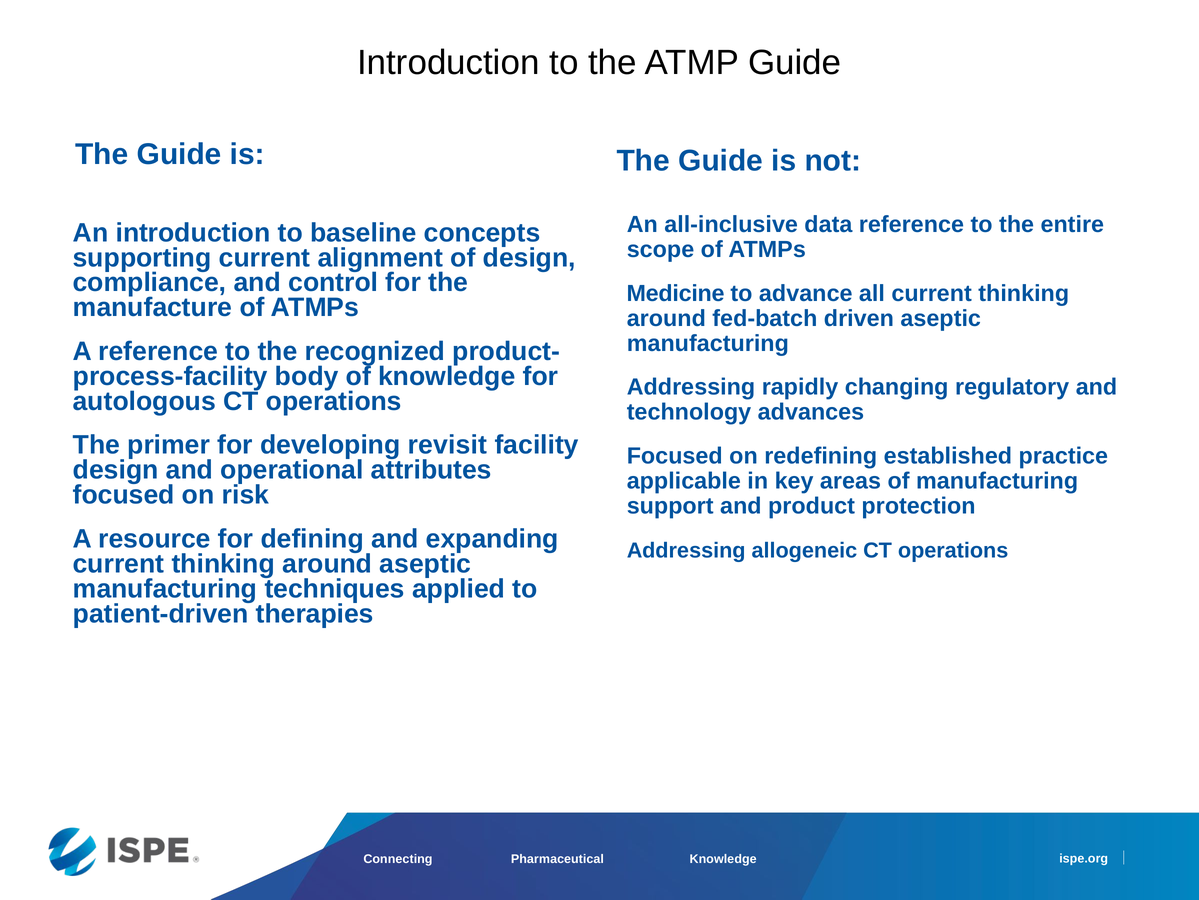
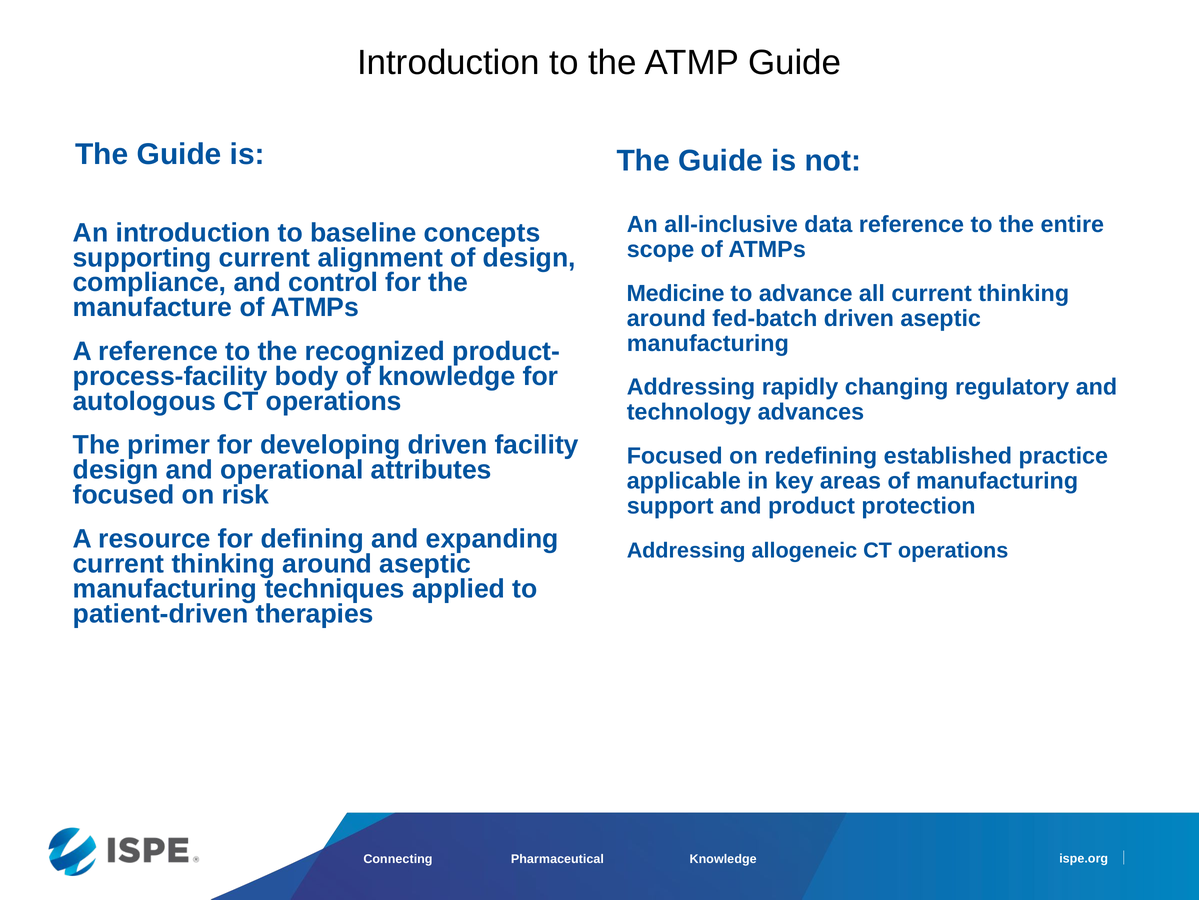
developing revisit: revisit -> driven
